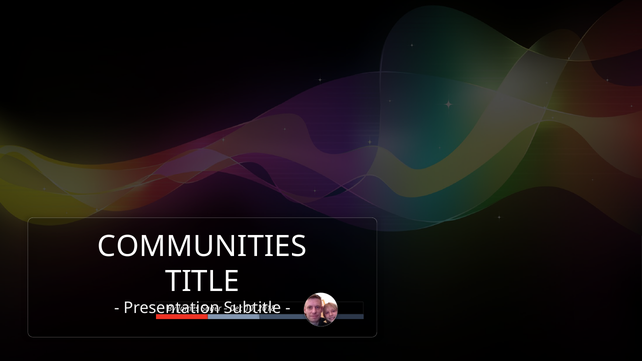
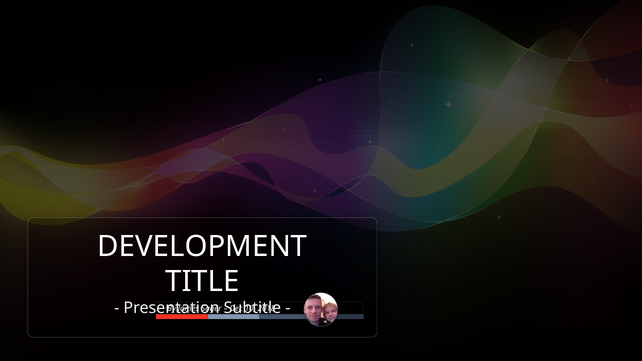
COMMUNITIES: COMMUNITIES -> DEVELOPMENT
